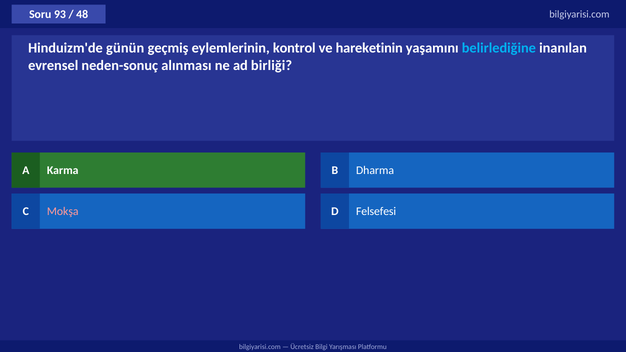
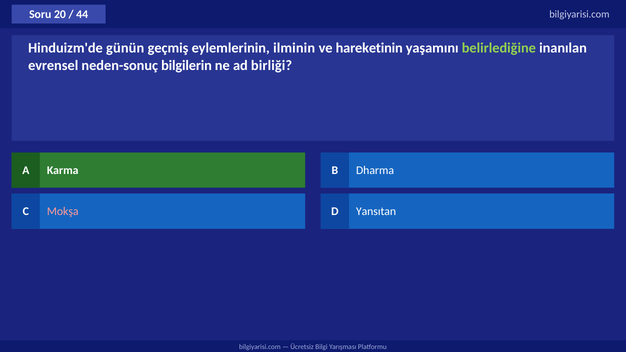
93: 93 -> 20
48: 48 -> 44
kontrol: kontrol -> ilminin
belirlediğine colour: light blue -> light green
alınması: alınması -> bilgilerin
Felsefesi: Felsefesi -> Yansıtan
